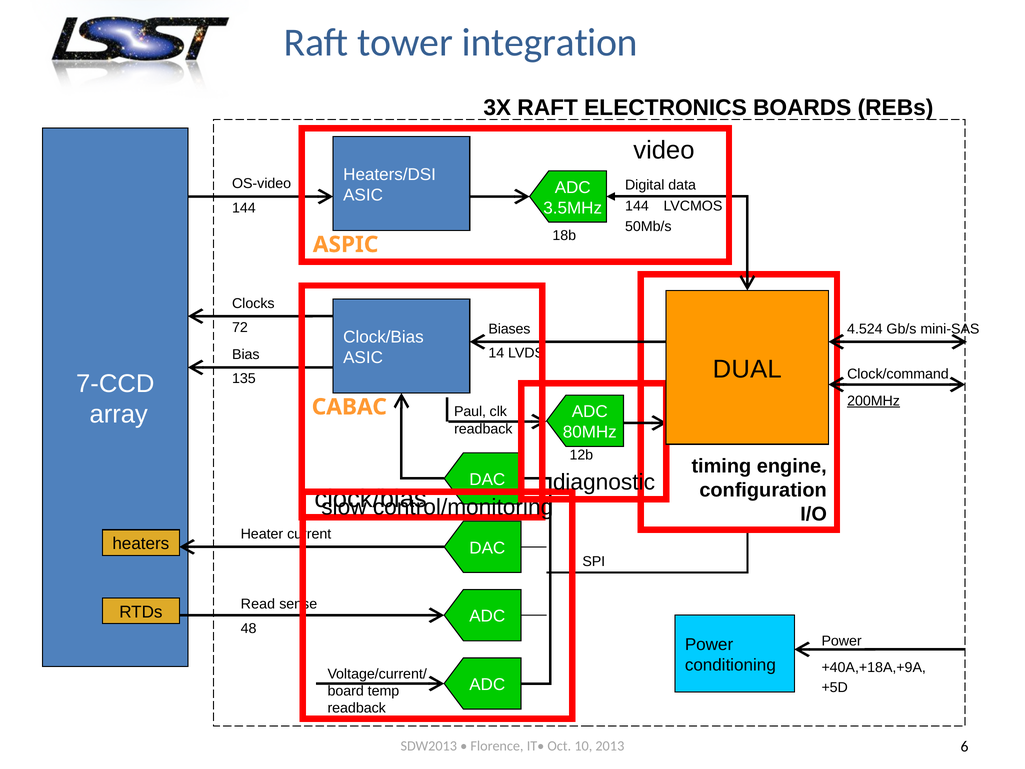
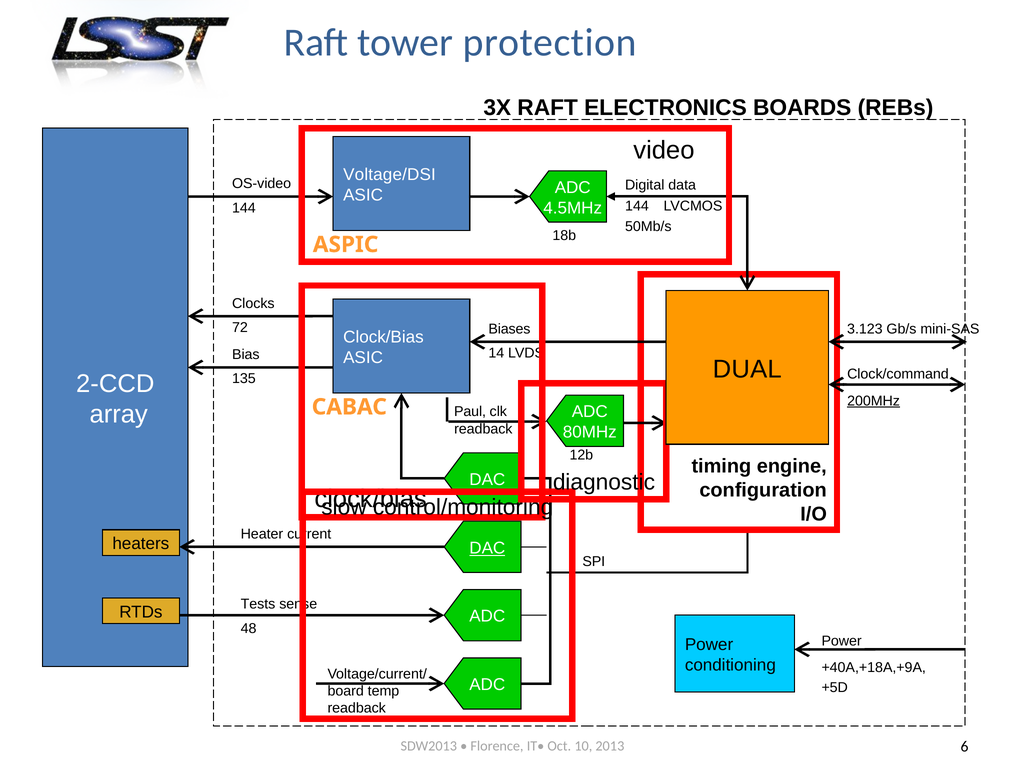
integration: integration -> protection
Heaters/DSI: Heaters/DSI -> Voltage/DSI
3.5MHz: 3.5MHz -> 4.5MHz
4.524: 4.524 -> 3.123
7-CCD: 7-CCD -> 2-CCD
DAC at (487, 548) underline: none -> present
Read: Read -> Tests
